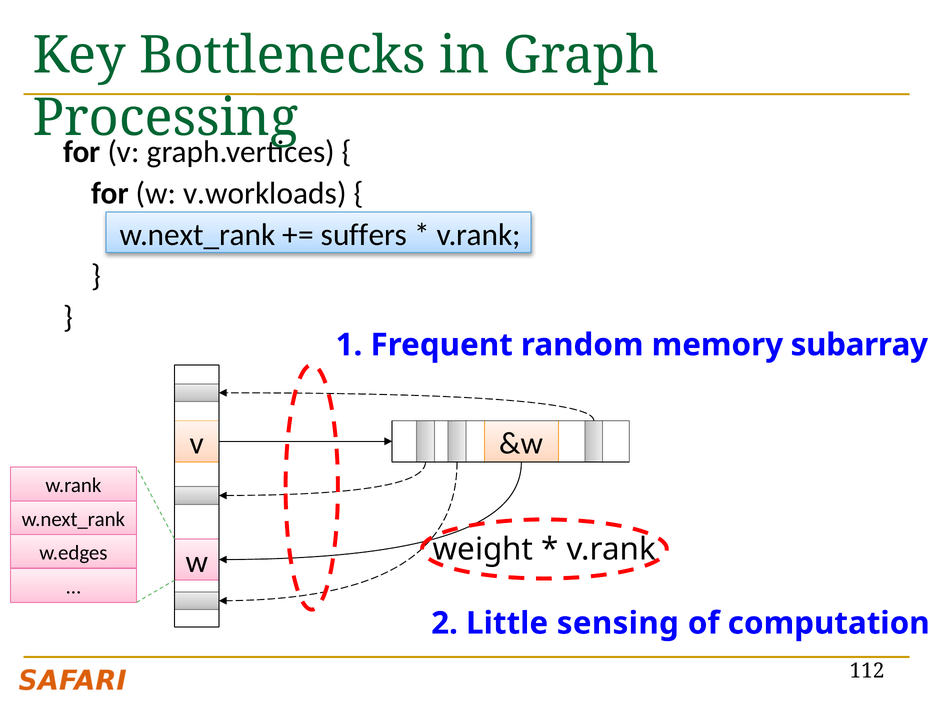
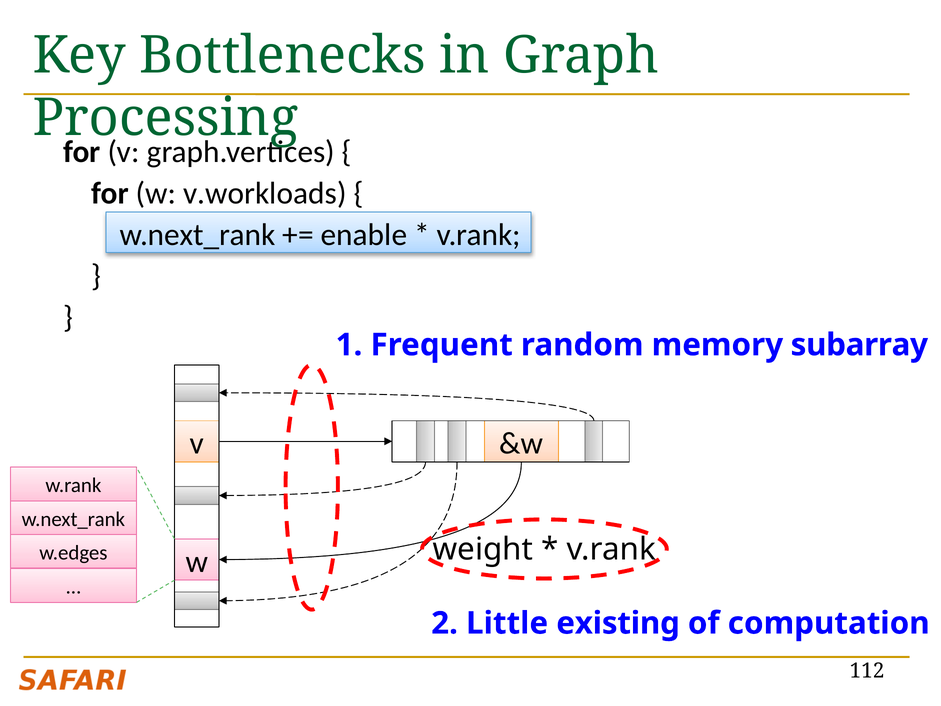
suffers: suffers -> enable
sensing: sensing -> existing
